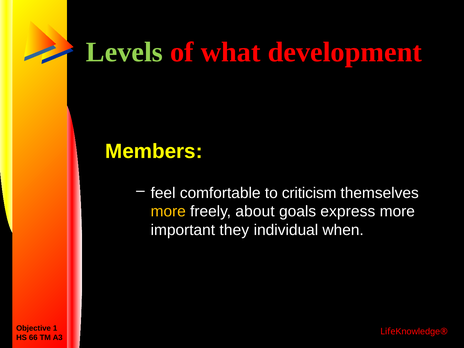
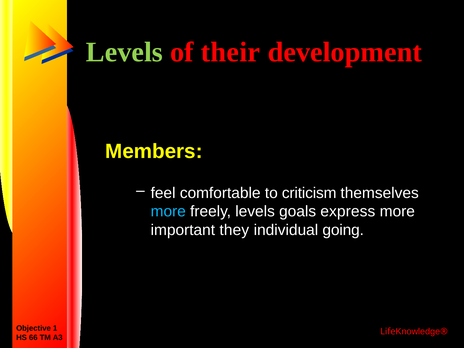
what: what -> their
more at (168, 211) colour: yellow -> light blue
freely about: about -> levels
when: when -> going
